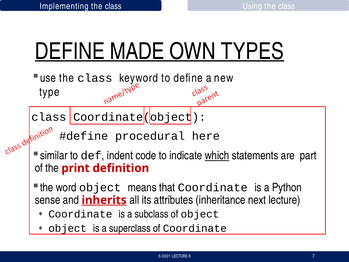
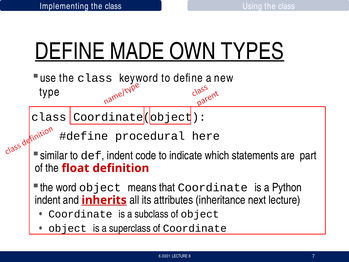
which underline: present -> none
print: print -> float
sense at (48, 200): sense -> indent
